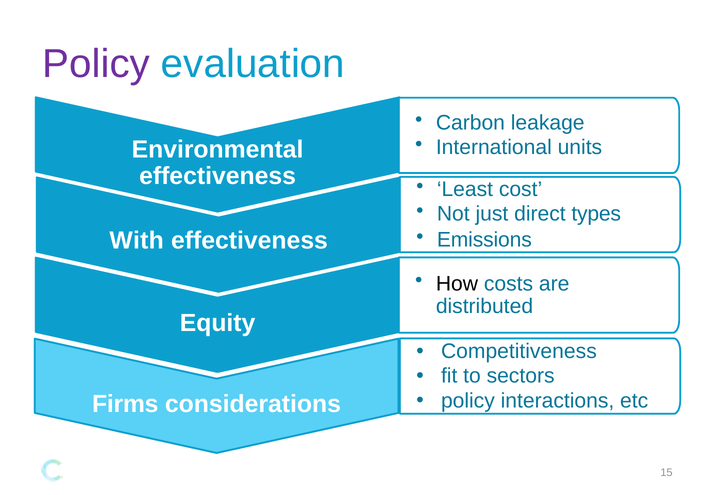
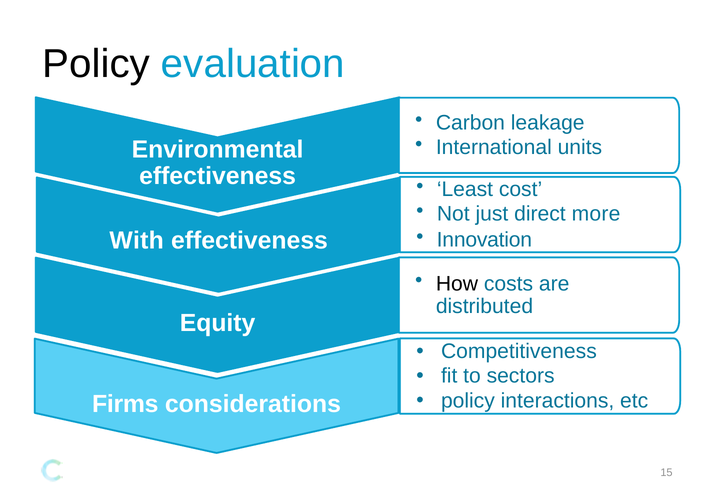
Policy at (96, 64) colour: purple -> black
types: types -> more
Emissions: Emissions -> Innovation
